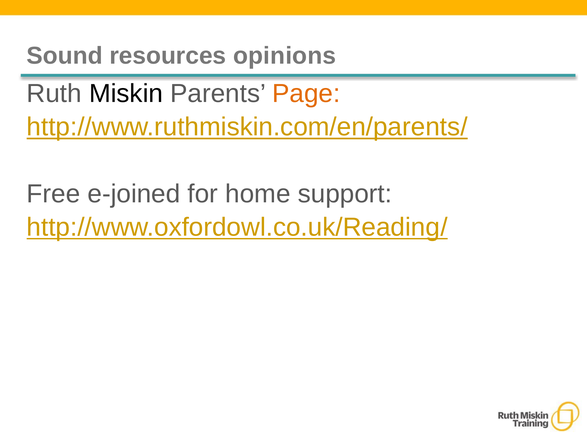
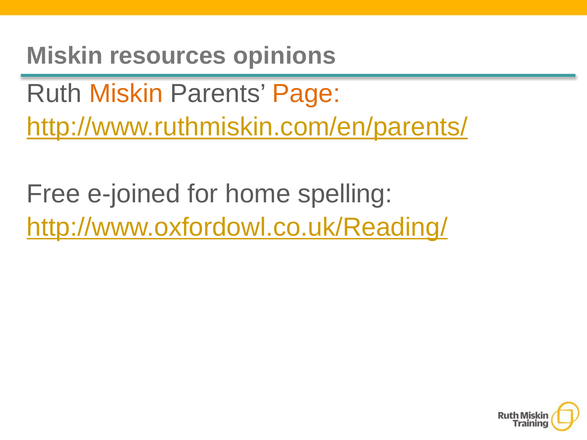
Sound at (65, 56): Sound -> Miskin
Miskin at (126, 94) colour: black -> orange
support: support -> spelling
